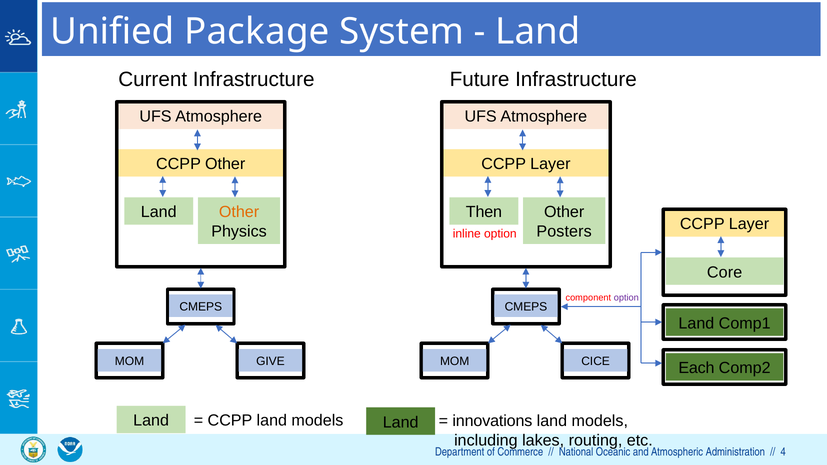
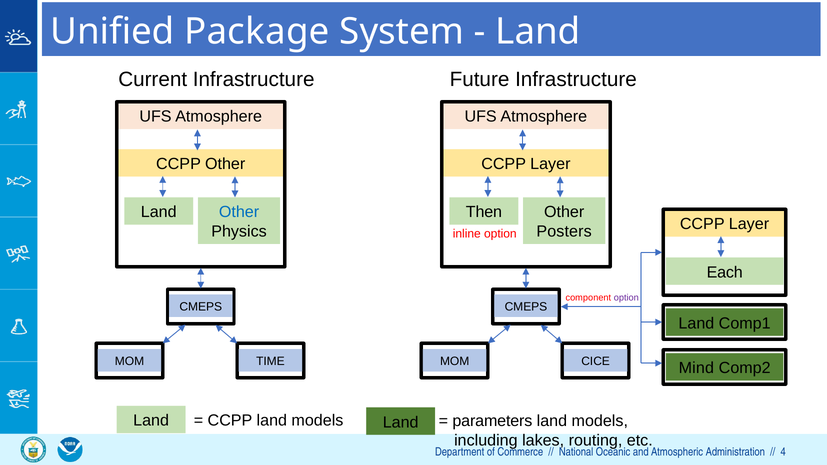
Other at (239, 212) colour: orange -> blue
Core: Core -> Each
GIVE: GIVE -> TIME
Each: Each -> Mind
innovations: innovations -> parameters
